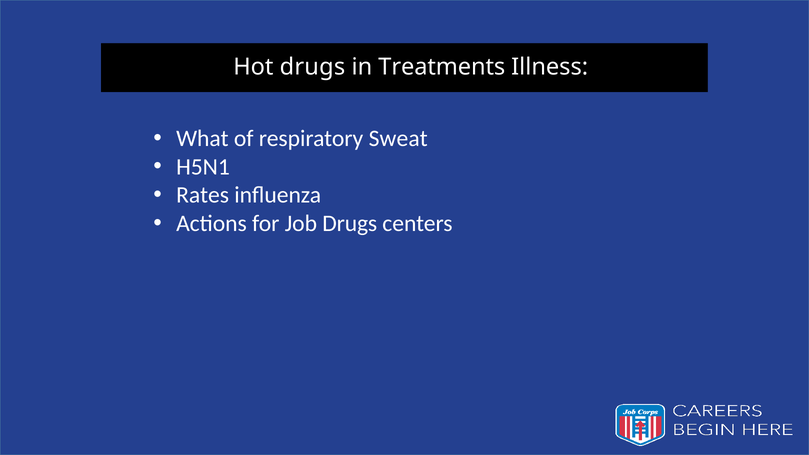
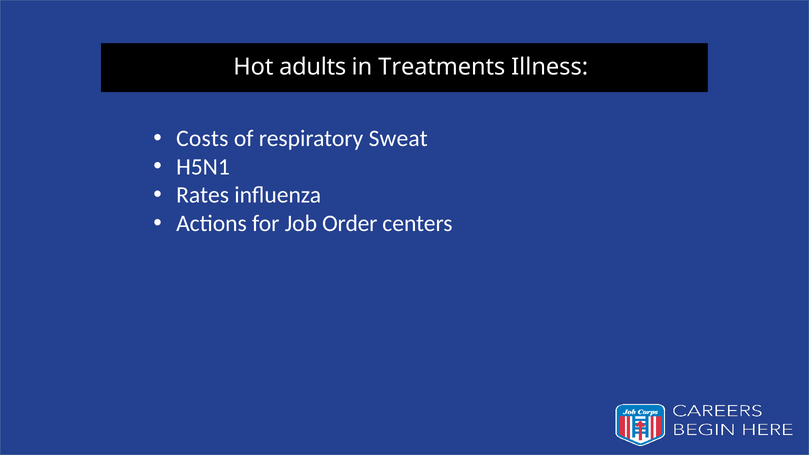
Hot drugs: drugs -> adults
What: What -> Costs
Job Drugs: Drugs -> Order
